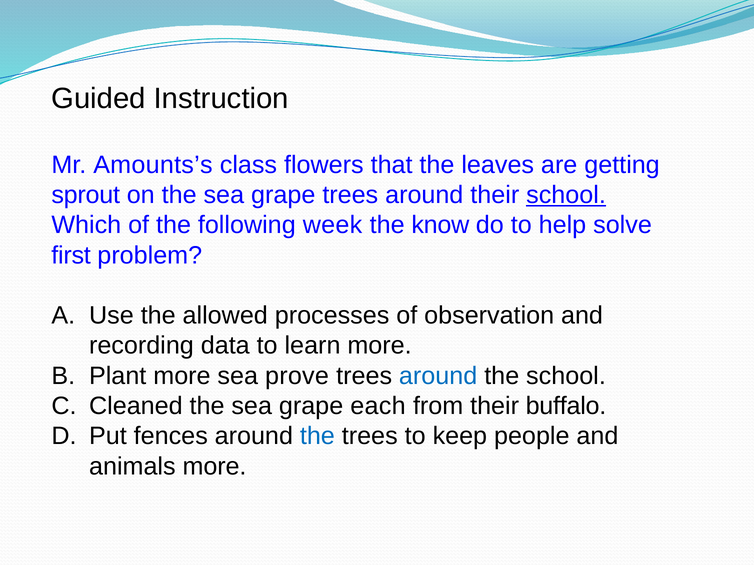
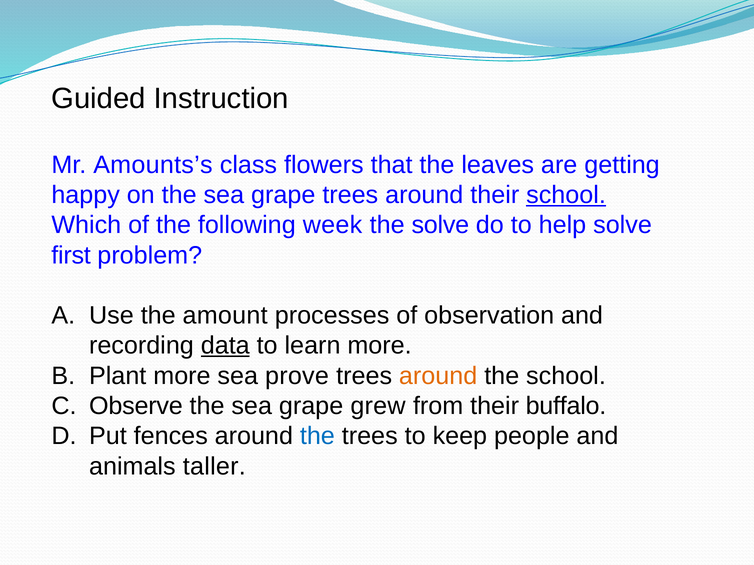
sprout: sprout -> happy
the know: know -> solve
allowed: allowed -> amount
data underline: none -> present
around at (438, 376) colour: blue -> orange
Cleaned: Cleaned -> Observe
each: each -> grew
animals more: more -> taller
